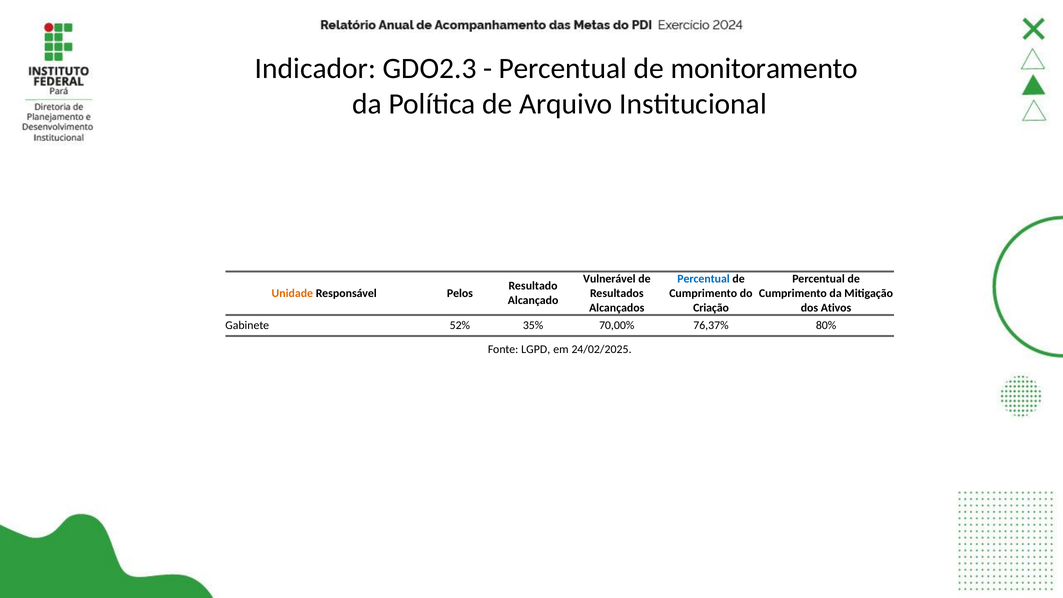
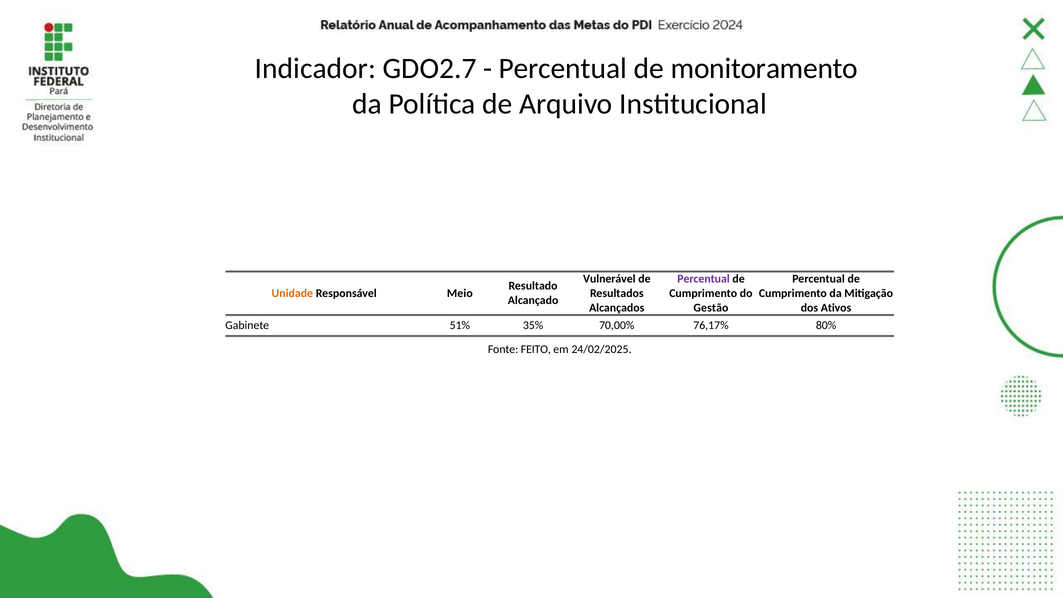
GDO2.3: GDO2.3 -> GDO2.7
Percentual at (703, 279) colour: blue -> purple
Pelos: Pelos -> Meio
Criação: Criação -> Gestão
52%: 52% -> 51%
76,37%: 76,37% -> 76,17%
LGPD: LGPD -> FEITO
